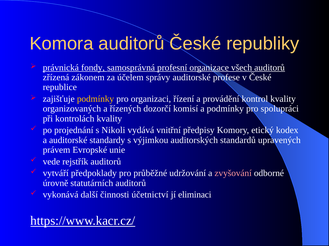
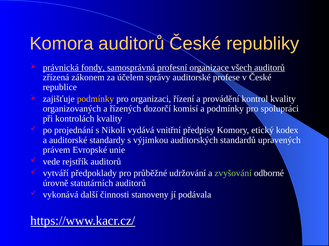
zvyšování colour: pink -> light green
účetnictví: účetnictví -> stanoveny
eliminaci: eliminaci -> podávala
